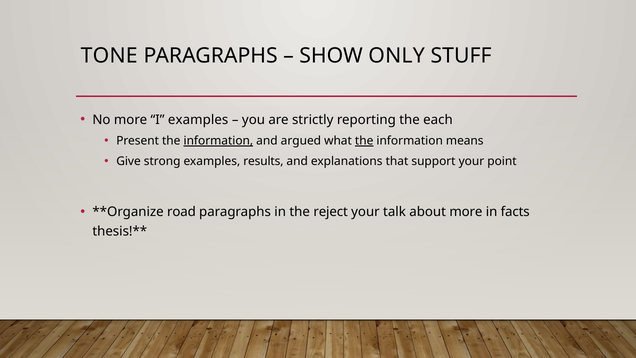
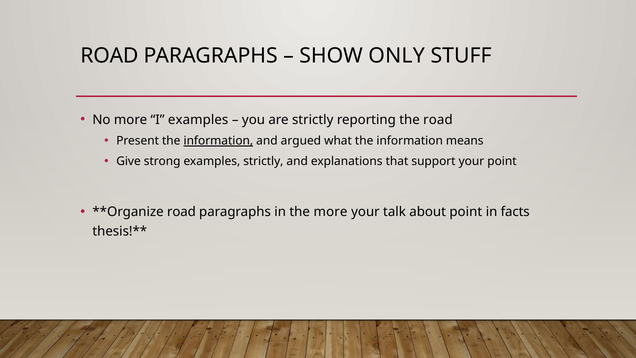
TONE at (109, 56): TONE -> ROAD
the each: each -> road
the at (364, 141) underline: present -> none
examples results: results -> strictly
the reject: reject -> more
about more: more -> point
